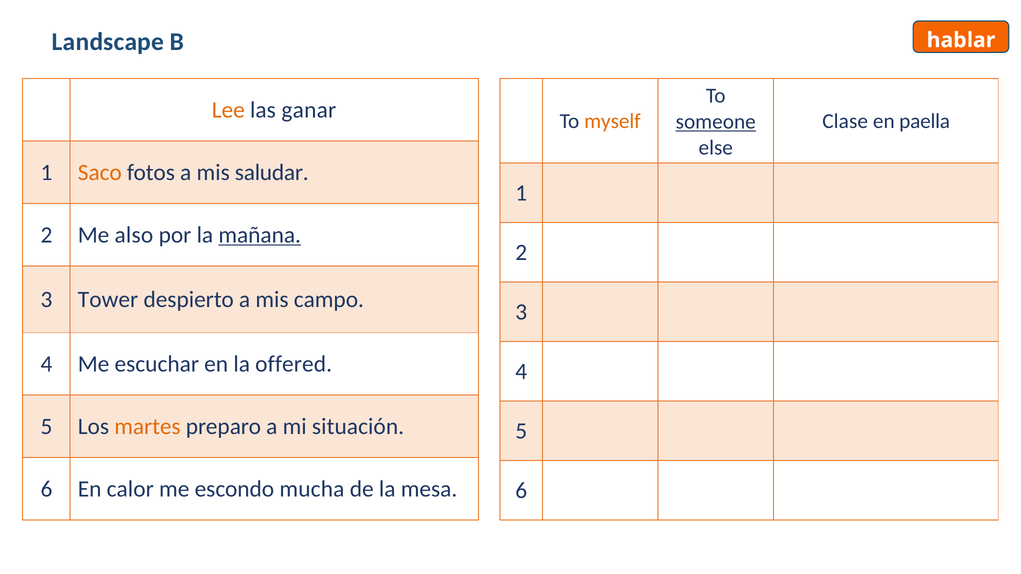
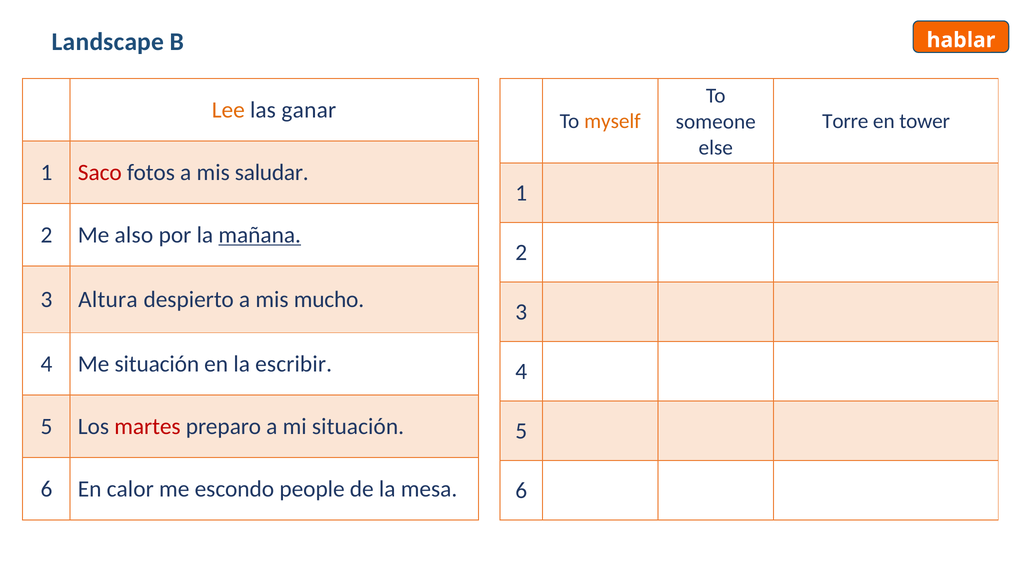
Clase: Clase -> Torre
paella: paella -> tower
someone underline: present -> none
Saco colour: orange -> red
Tower: Tower -> Altura
campo: campo -> mucho
Me escuchar: escuchar -> situación
offered: offered -> escribir
martes colour: orange -> red
mucha: mucha -> people
